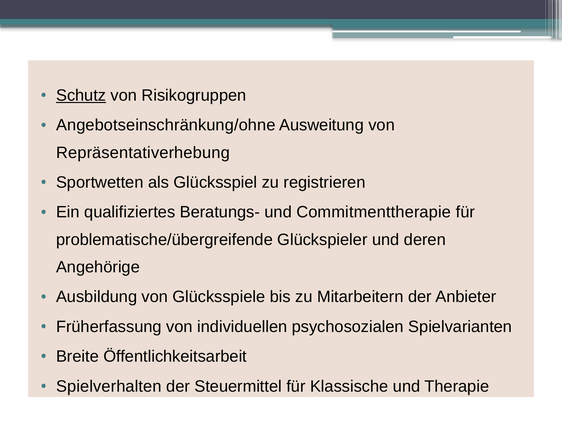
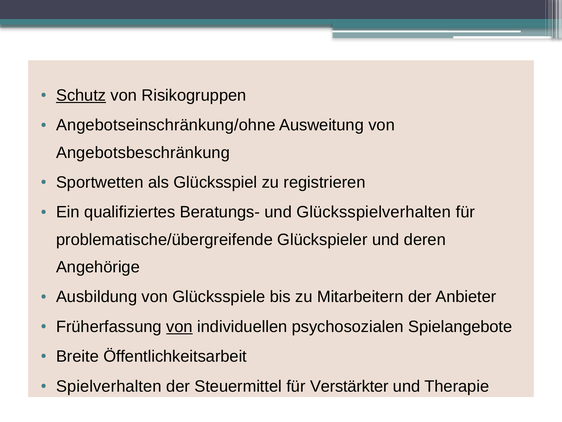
Repräsentativerhebung: Repräsentativerhebung -> Angebotsbeschränkung
Commitmenttherapie: Commitmenttherapie -> Glücksspielverhalten
von at (179, 326) underline: none -> present
Spielvarianten: Spielvarianten -> Spielangebote
Klassische: Klassische -> Verstärkter
